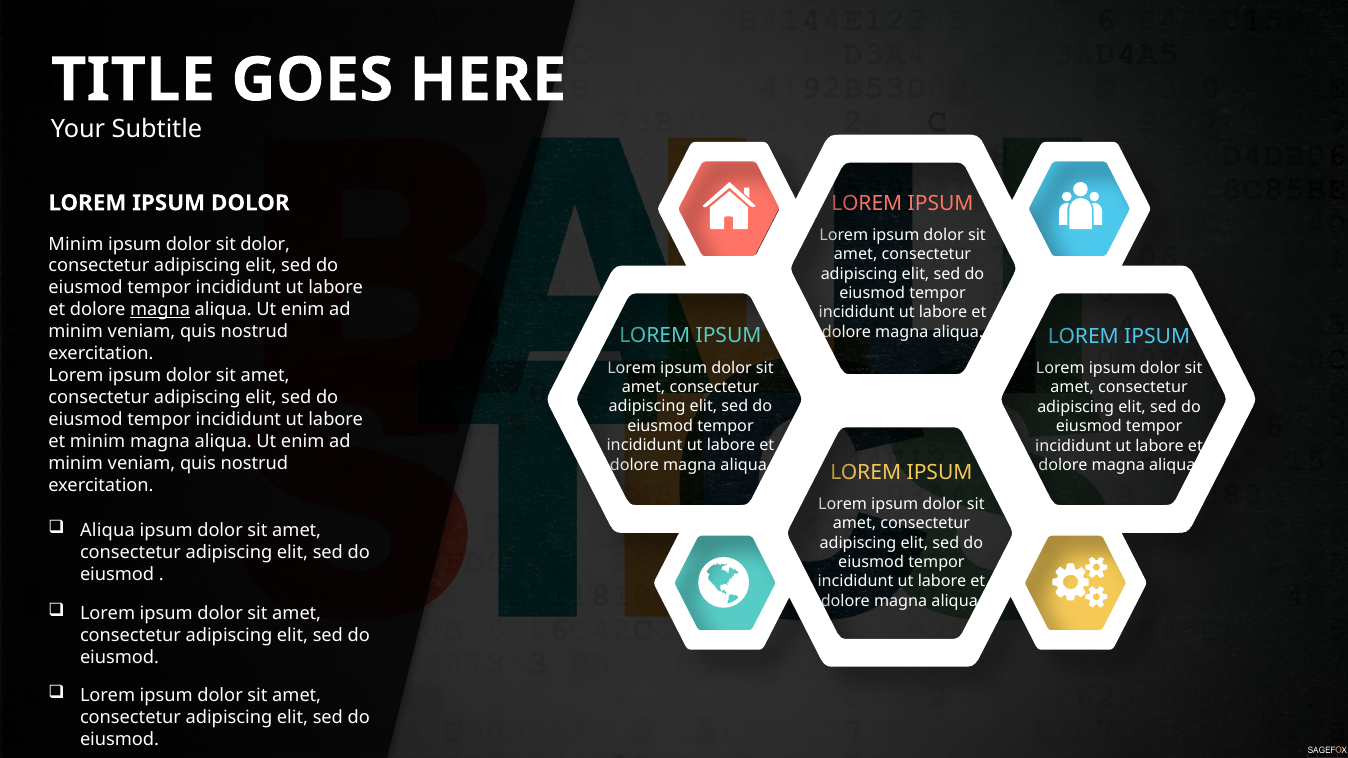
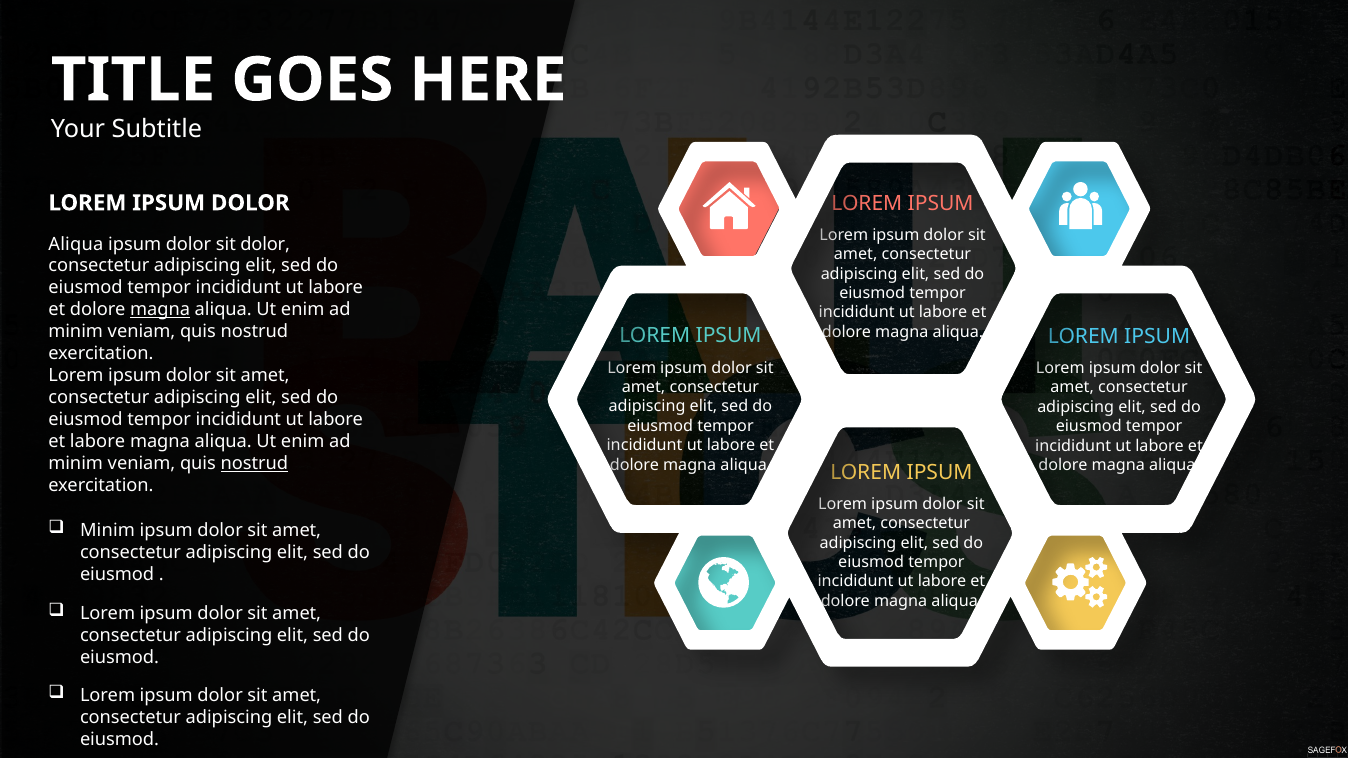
Minim at (76, 244): Minim -> Aliqua
et minim: minim -> labore
nostrud at (254, 463) underline: none -> present
Aliqua at (107, 531): Aliqua -> Minim
